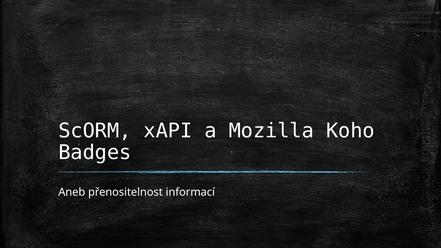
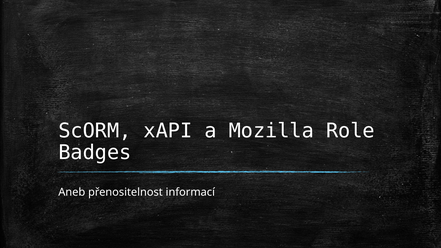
Koho: Koho -> Role
